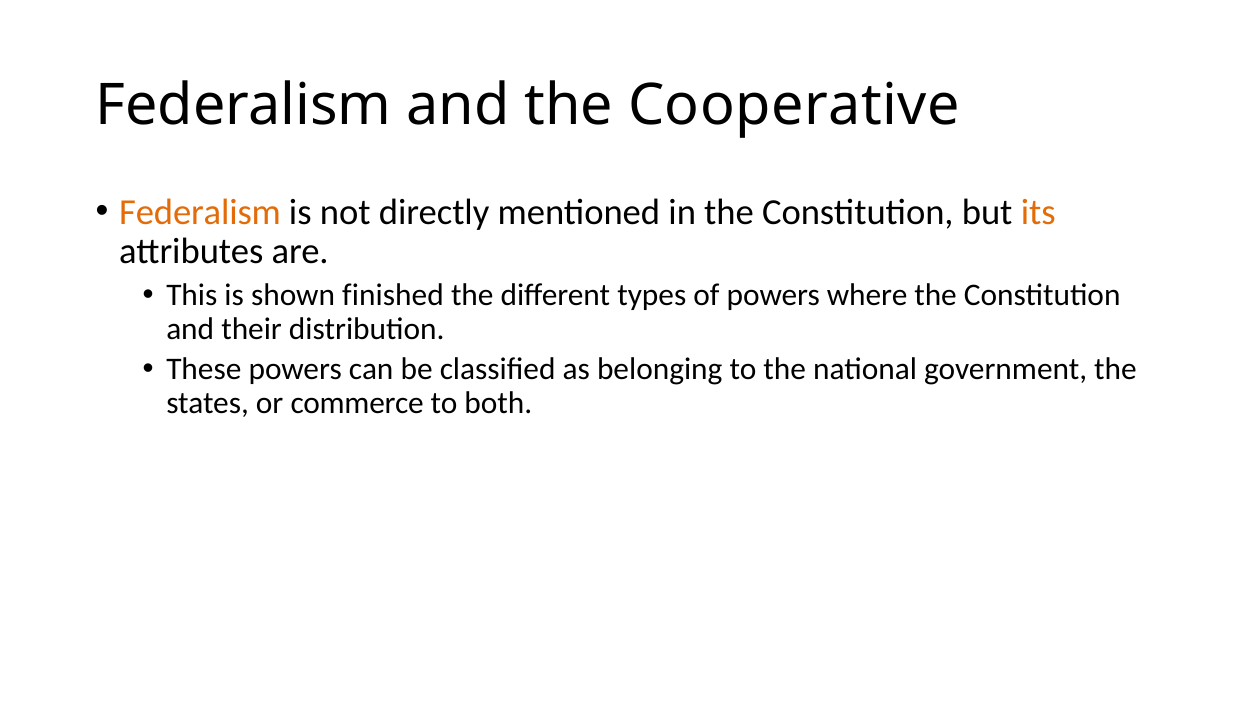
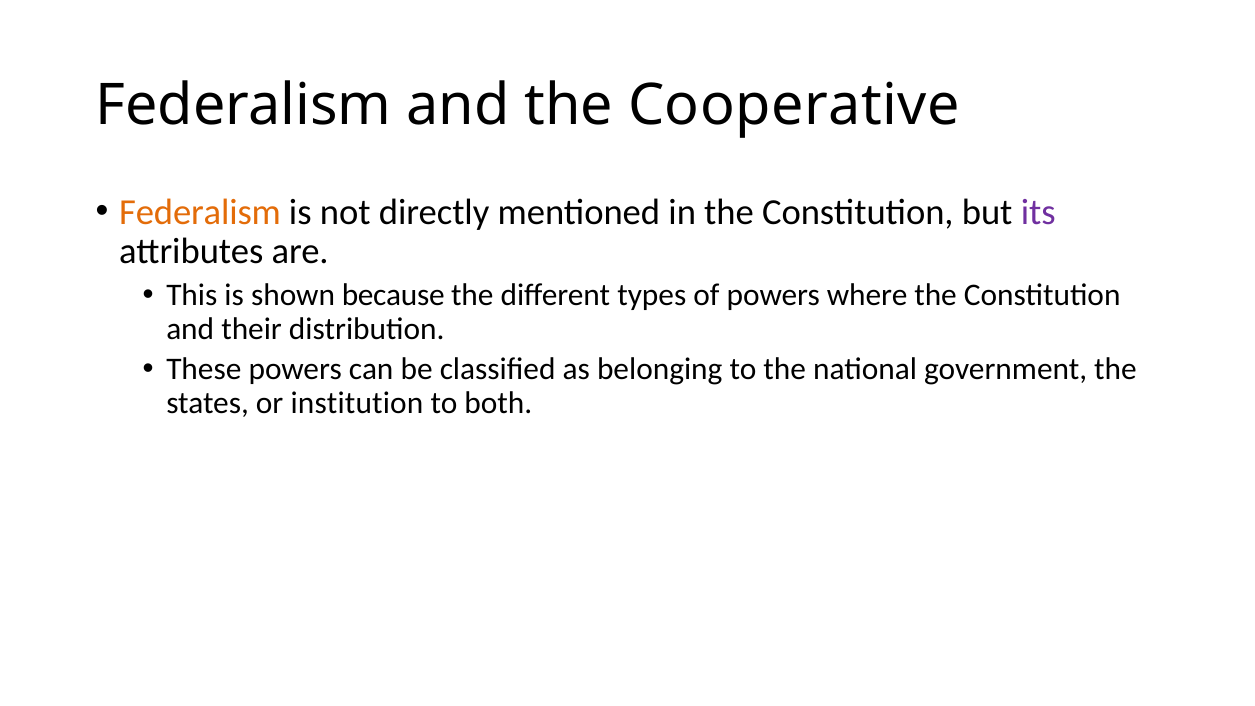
its colour: orange -> purple
finished: finished -> because
commerce: commerce -> institution
